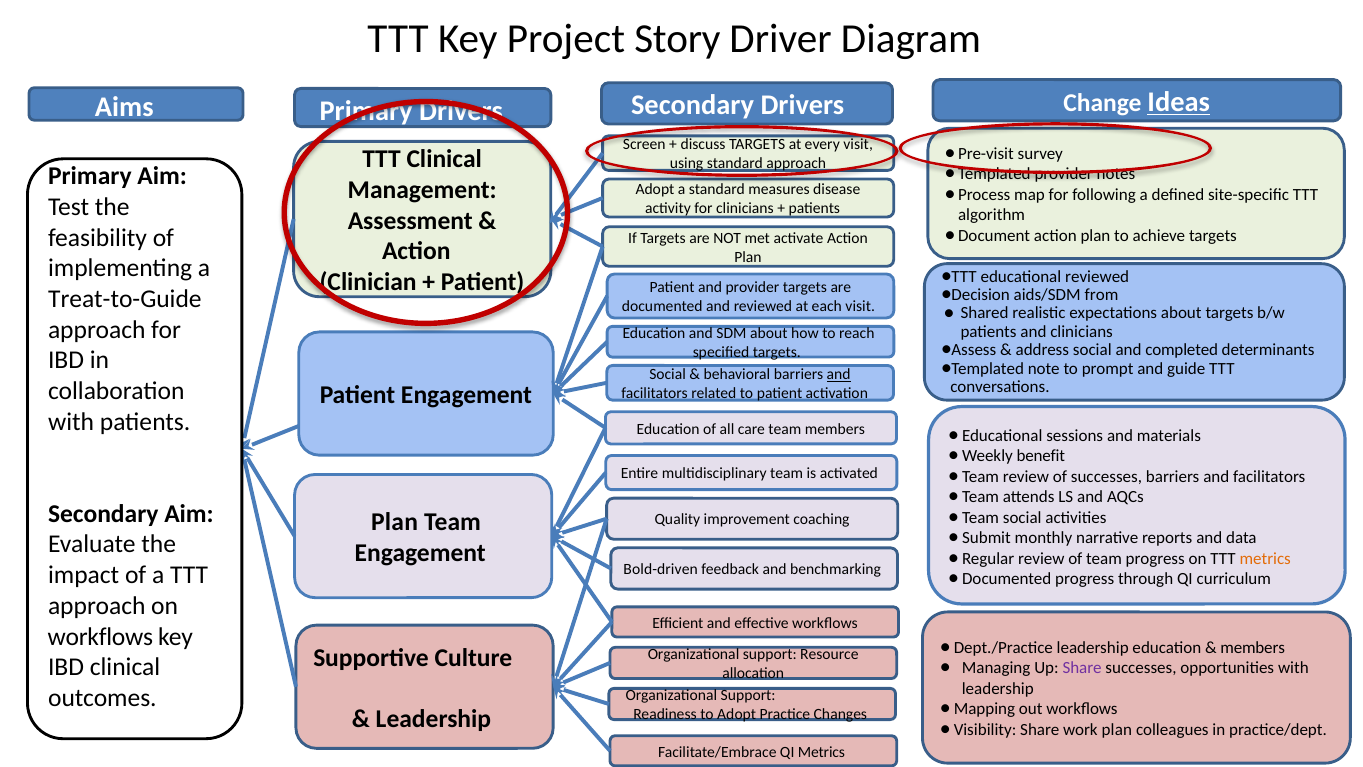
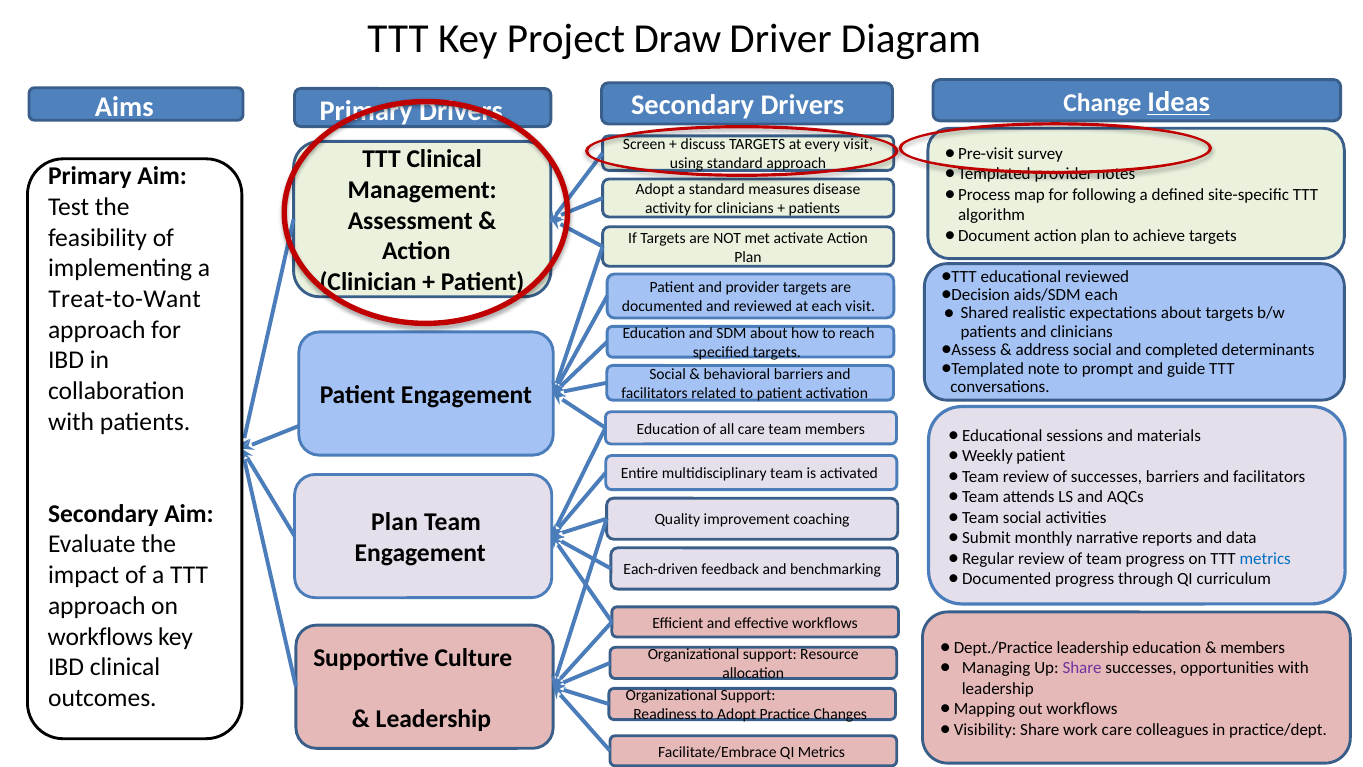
Story: Story -> Draw
aids/SDM from: from -> each
Treat-to-Guide: Treat-to-Guide -> Treat-to-Want
and at (839, 374) underline: present -> none
benefit at (1041, 456): benefit -> patient
metrics at (1265, 558) colour: orange -> blue
Bold-driven: Bold-driven -> Each-driven
work plan: plan -> care
